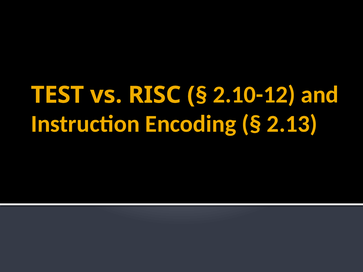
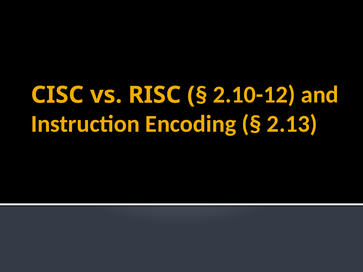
TEST: TEST -> CISC
